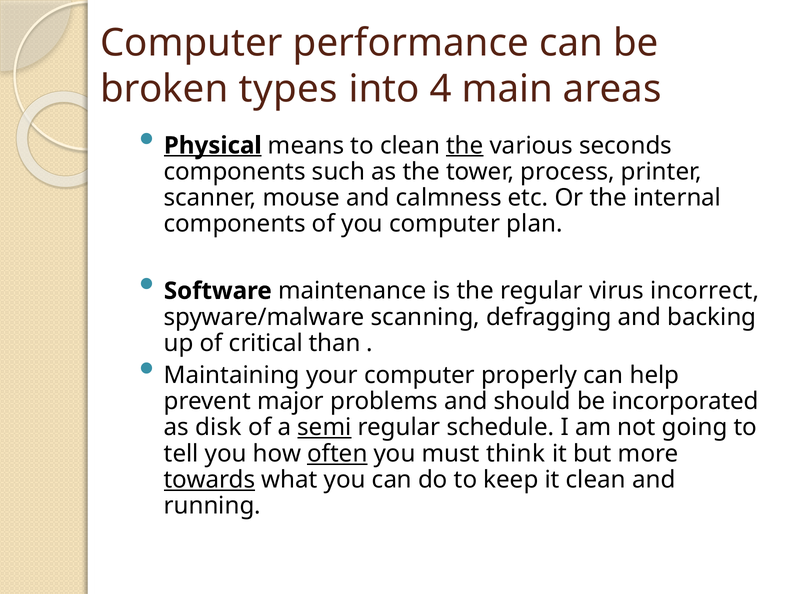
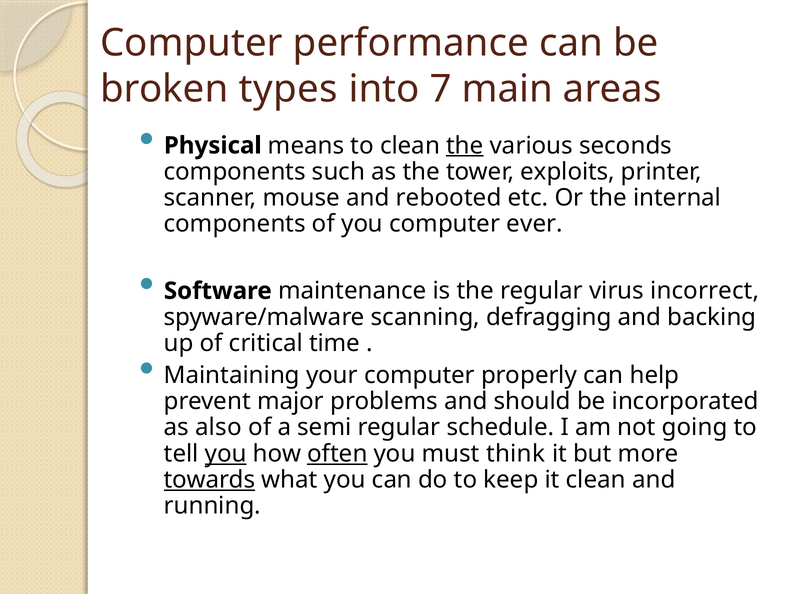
4: 4 -> 7
Physical underline: present -> none
process: process -> exploits
calmness: calmness -> rebooted
plan: plan -> ever
than: than -> time
disk: disk -> also
semi underline: present -> none
you at (226, 454) underline: none -> present
